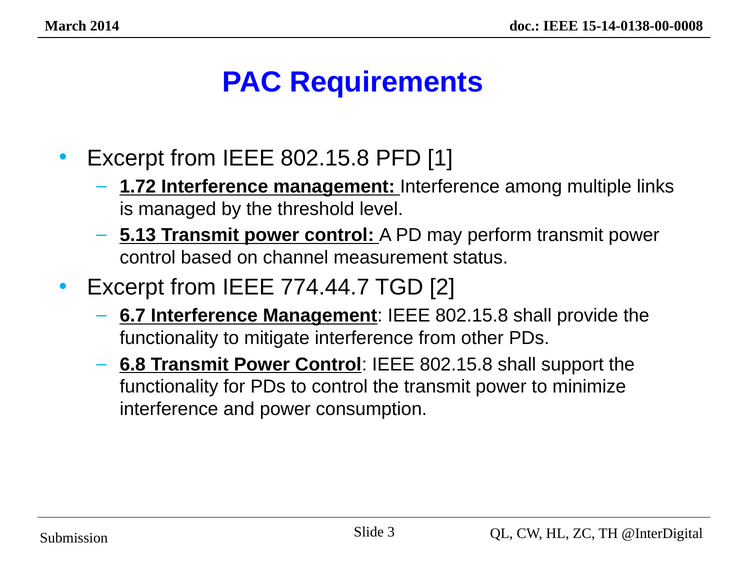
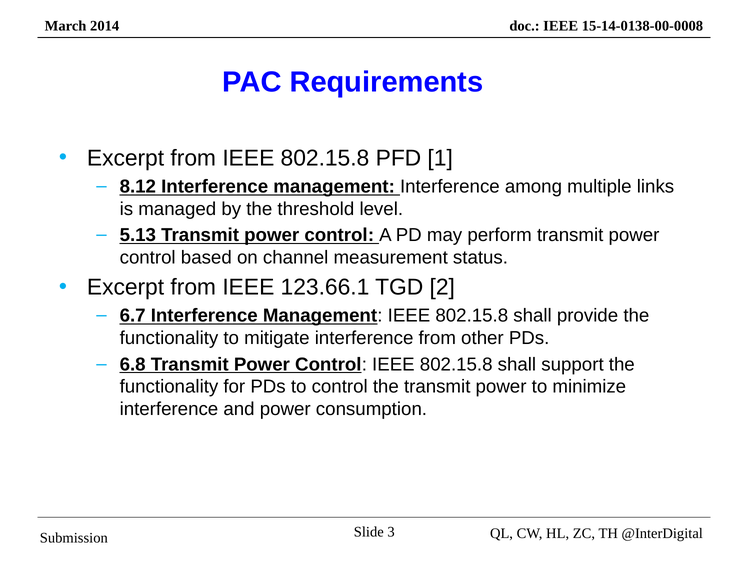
1.72: 1.72 -> 8.12
774.44.7: 774.44.7 -> 123.66.1
